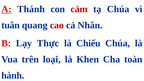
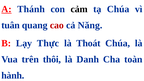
cảm colour: red -> black
Nhân: Nhân -> Năng
Chiếu: Chiếu -> Thoát
loại: loại -> thôi
Khen: Khen -> Danh
